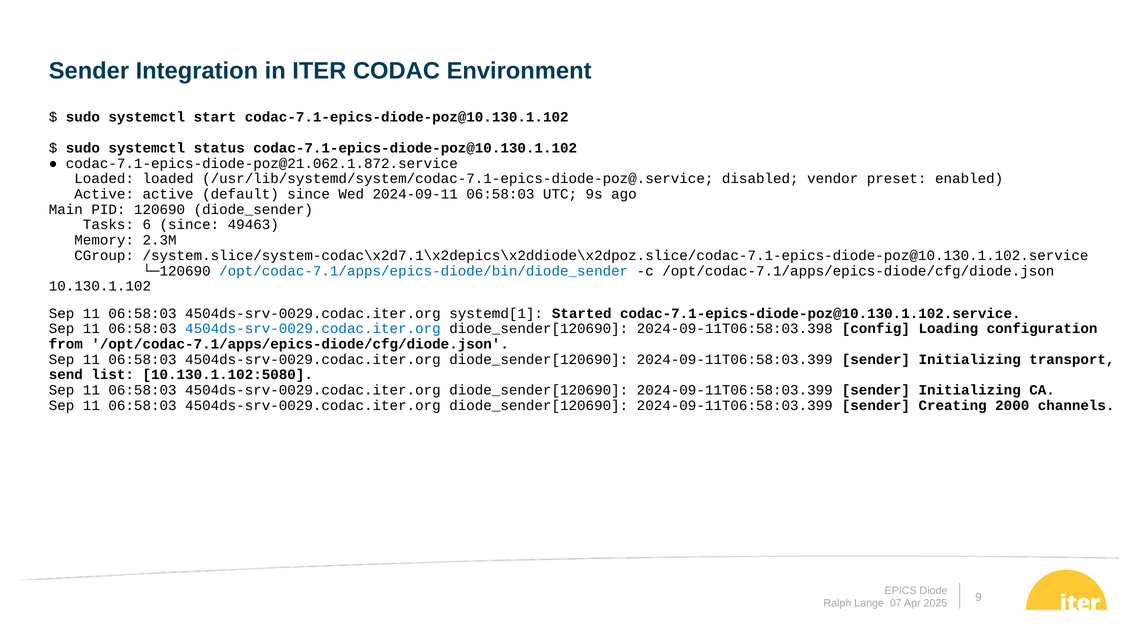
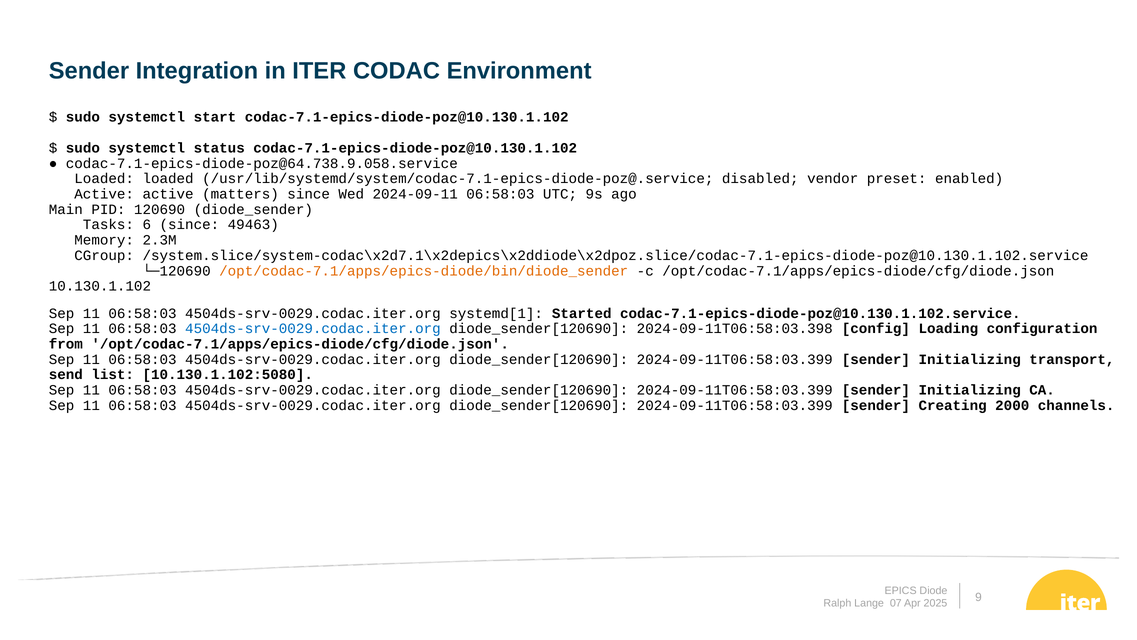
codac-7.1-epics-diode-poz@21.062.1.872.service: codac-7.1-epics-diode-poz@21.062.1.872.service -> codac-7.1-epics-diode-poz@64.738.9.058.service
default: default -> matters
/opt/codac-7.1/apps/epics-diode/bin/diode_sender colour: blue -> orange
